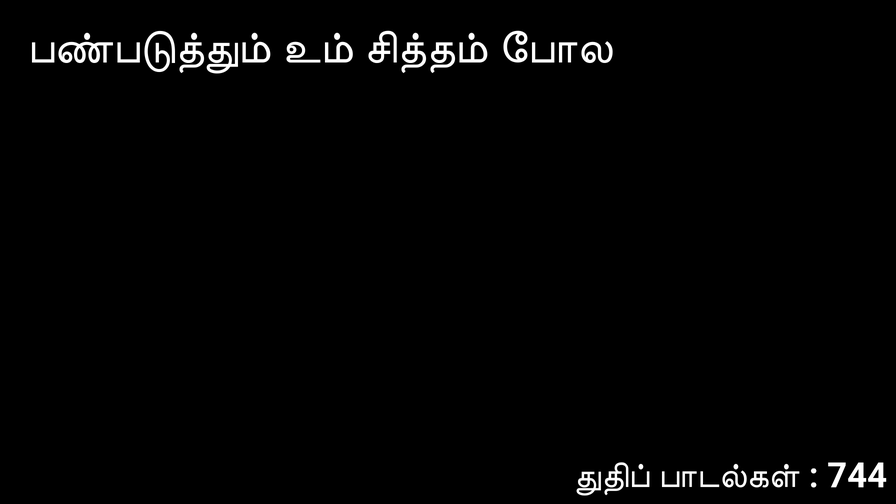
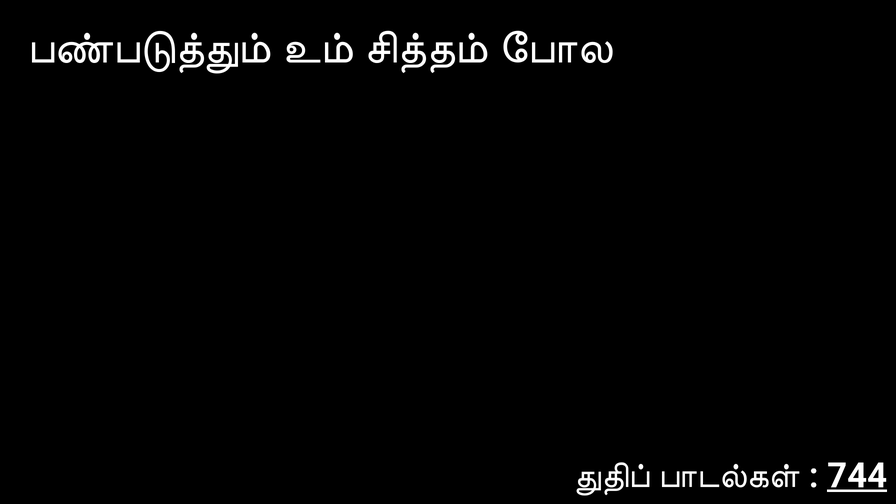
744 underline: none -> present
